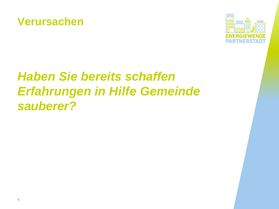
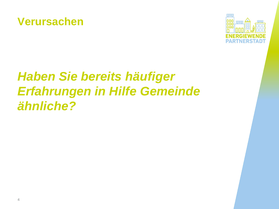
schaffen: schaffen -> häufiger
sauberer: sauberer -> ähnliche
